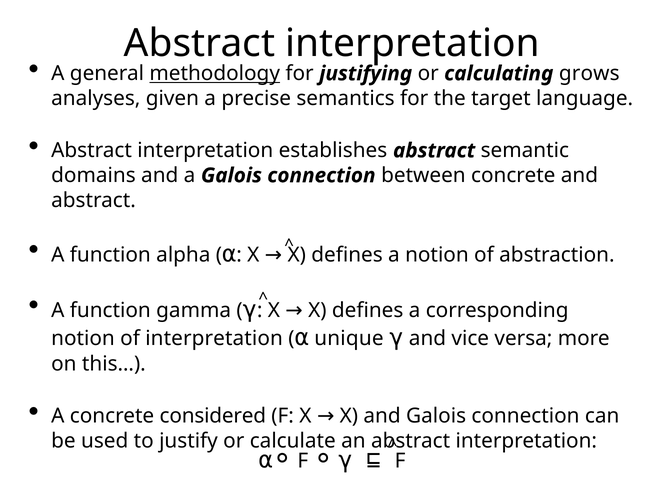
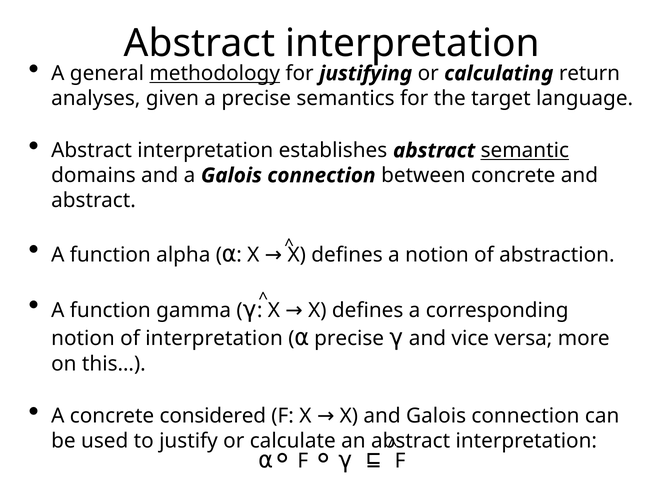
grows: grows -> return
semantic underline: none -> present
α unique: unique -> precise
